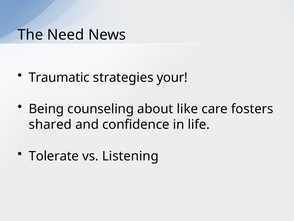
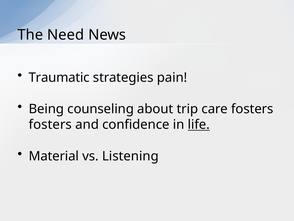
your: your -> pain
like: like -> trip
shared at (50, 124): shared -> fosters
life underline: none -> present
Tolerate: Tolerate -> Material
